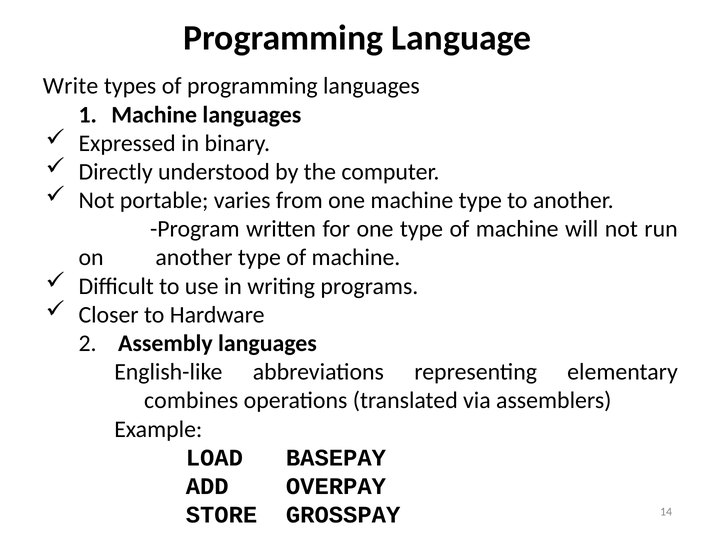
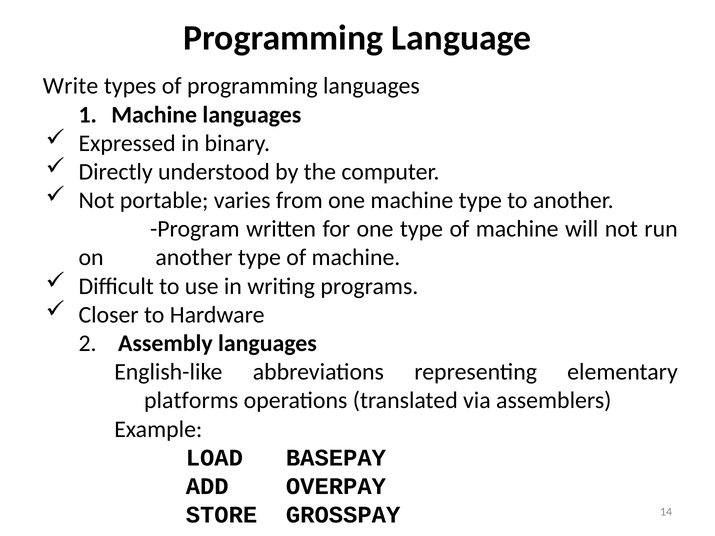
combines: combines -> platforms
